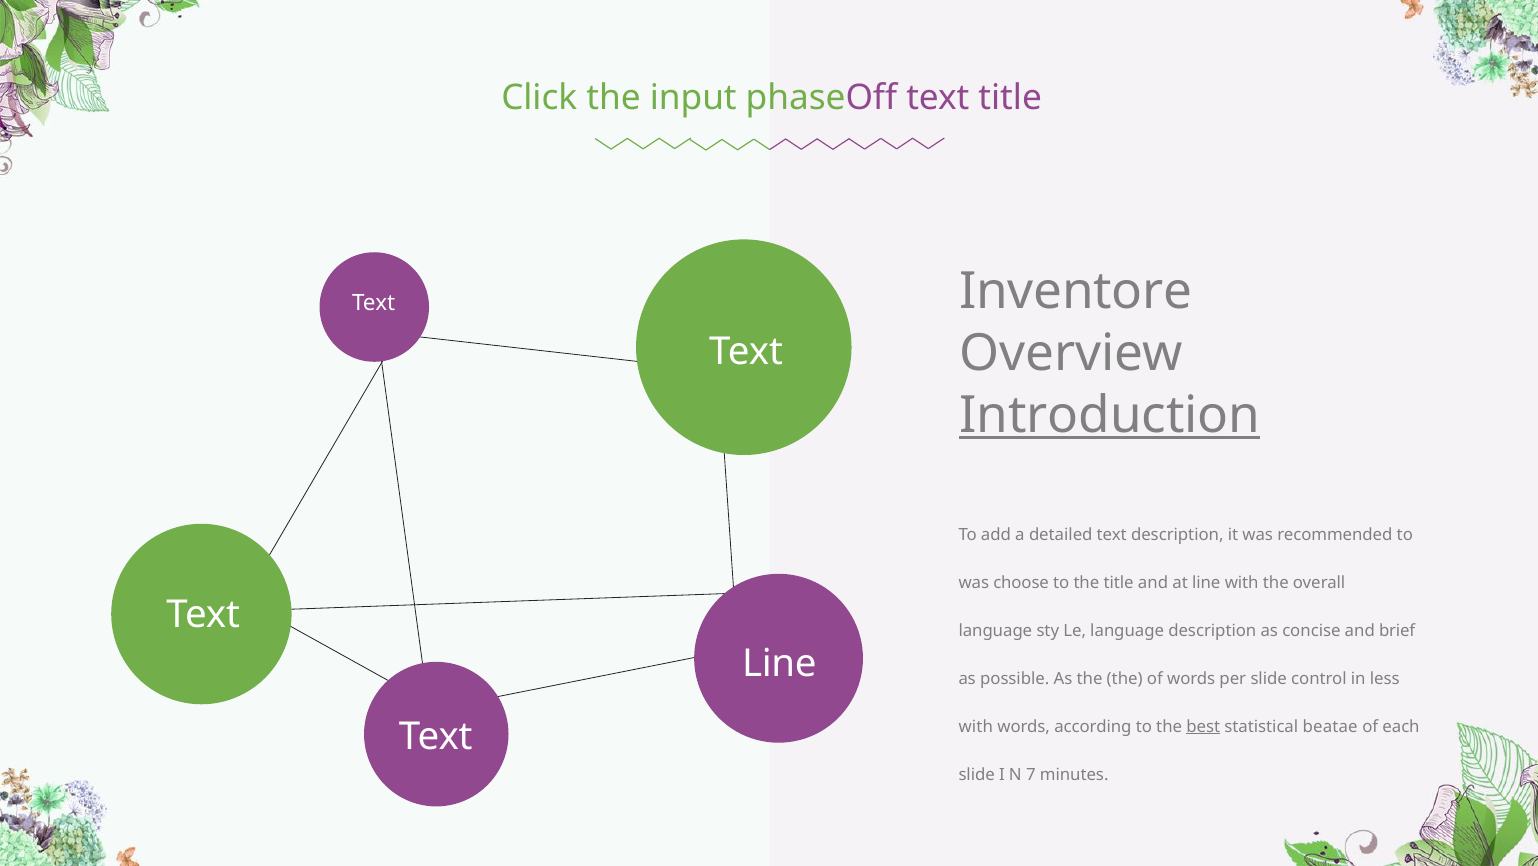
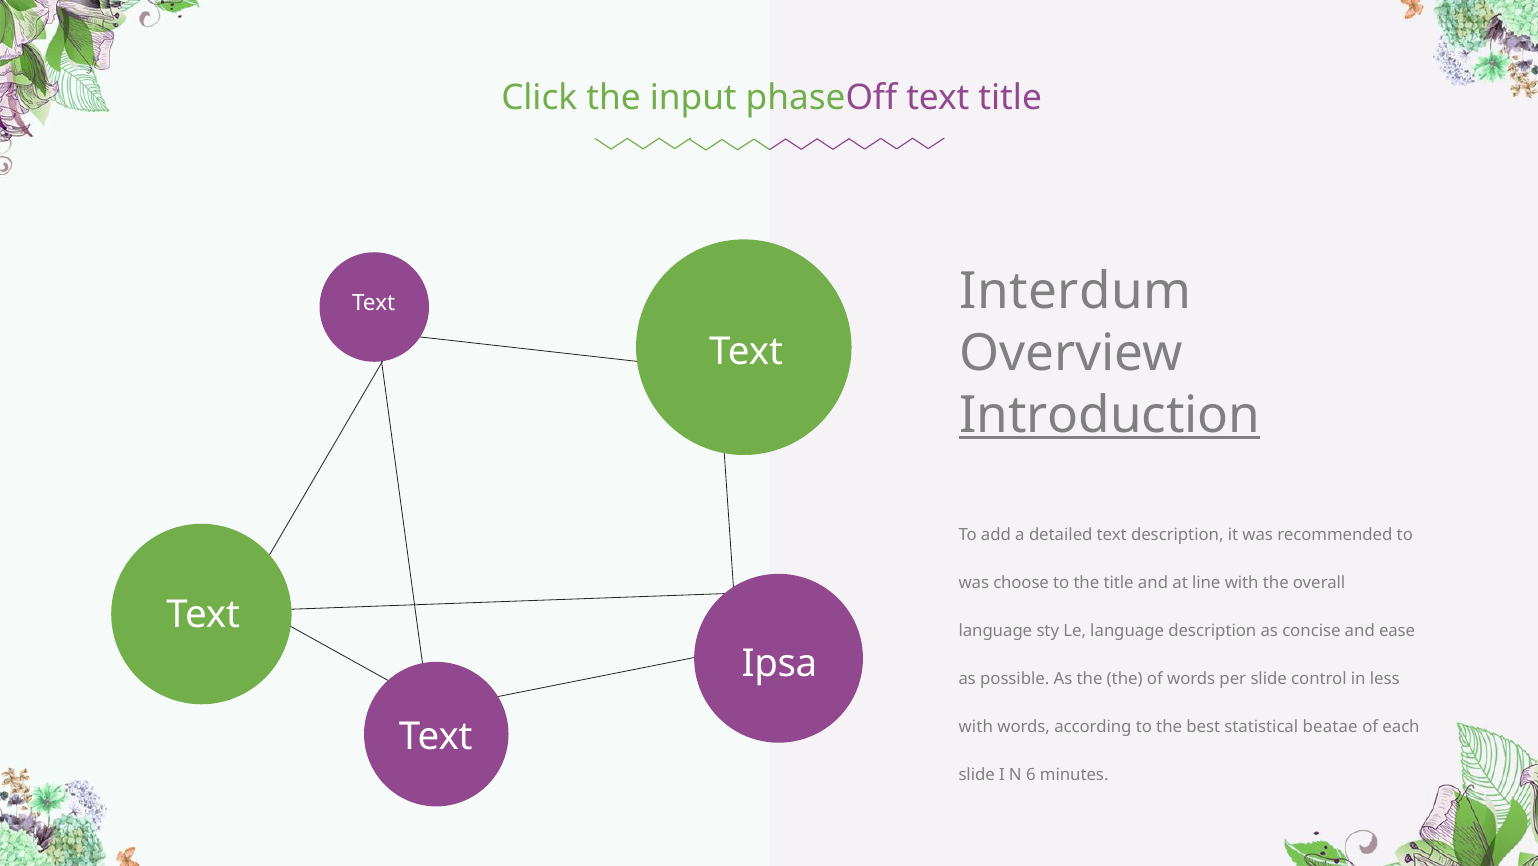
Inventore: Inventore -> Interdum
brief: brief -> ease
Line at (779, 663): Line -> Ipsa
best underline: present -> none
7: 7 -> 6
